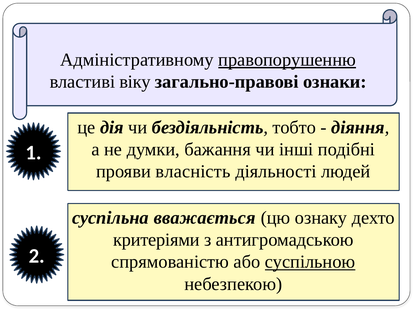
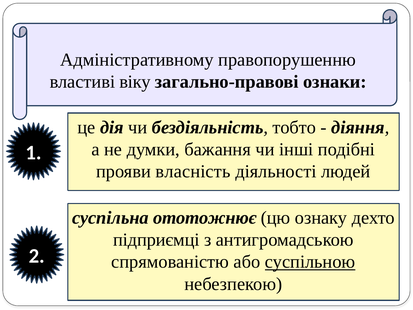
правопорушенню underline: present -> none
вважається: вважається -> ототожнює
критеріями: критеріями -> підприємці
